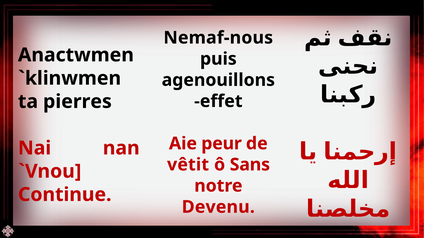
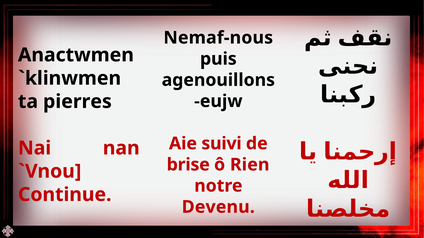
effet: effet -> eujw
peur: peur -> suivi
vêtit: vêtit -> brise
Sans: Sans -> Rien
